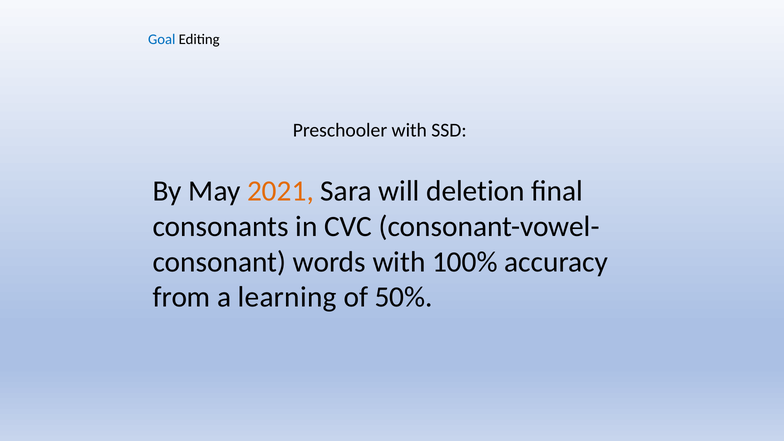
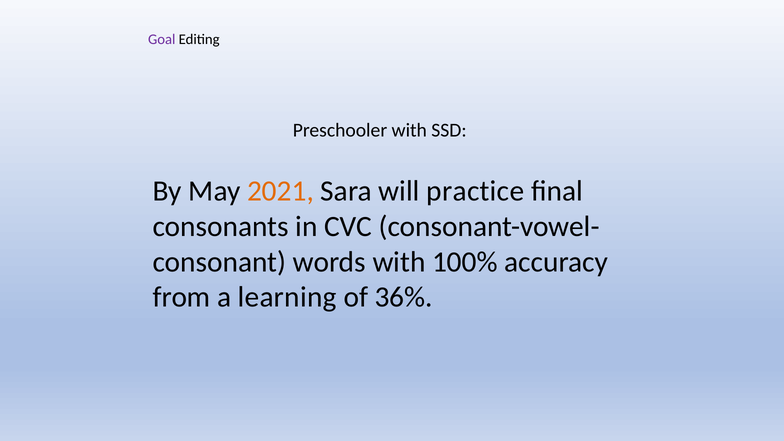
Goal colour: blue -> purple
deletion: deletion -> practice
50%: 50% -> 36%
